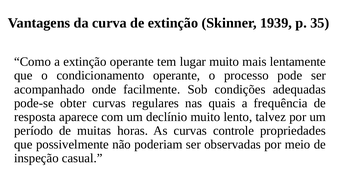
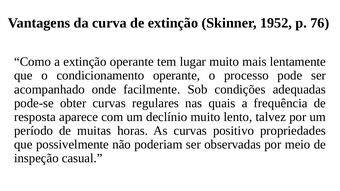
1939: 1939 -> 1952
35: 35 -> 76
controle: controle -> positivo
